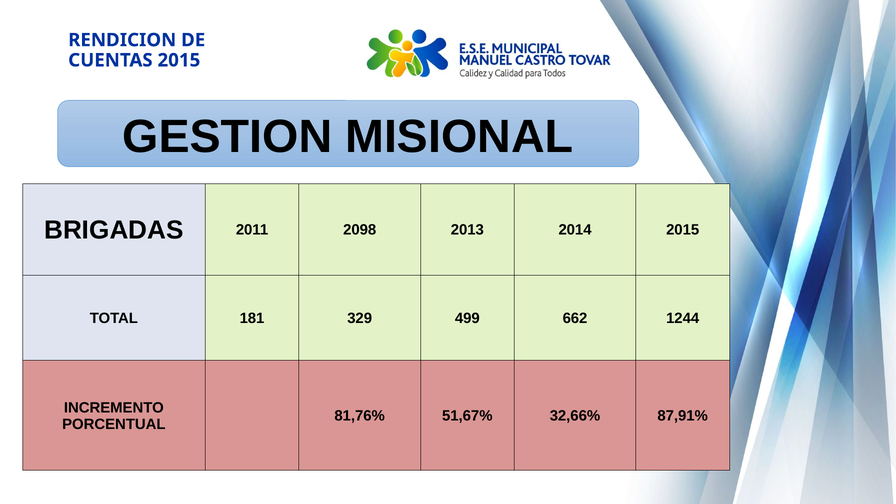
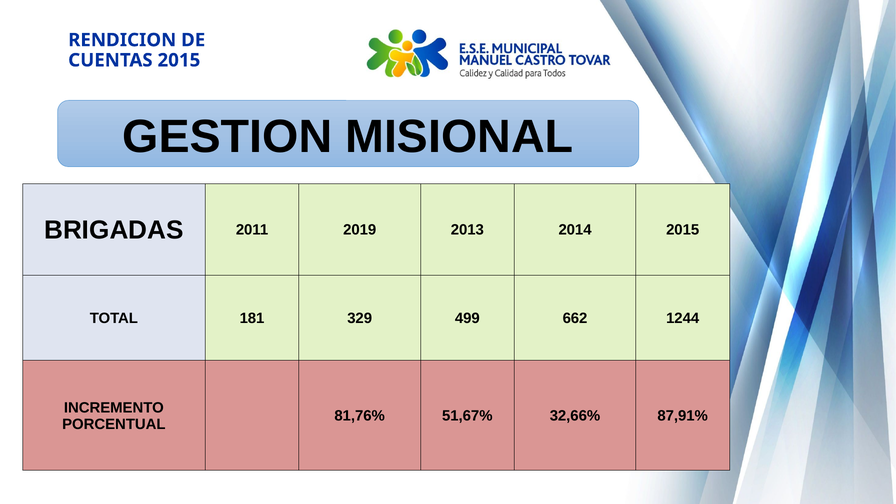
2098: 2098 -> 2019
